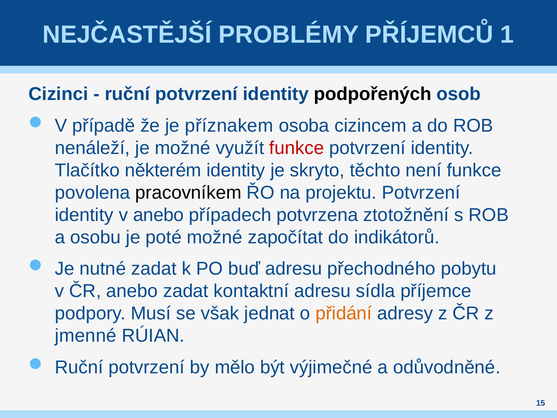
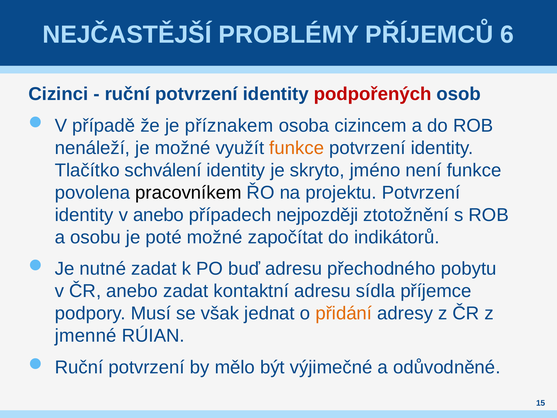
1: 1 -> 6
podpořených colour: black -> red
funkce at (297, 148) colour: red -> orange
některém: některém -> schválení
těchto: těchto -> jméno
potvrzena: potvrzena -> nejpozději
